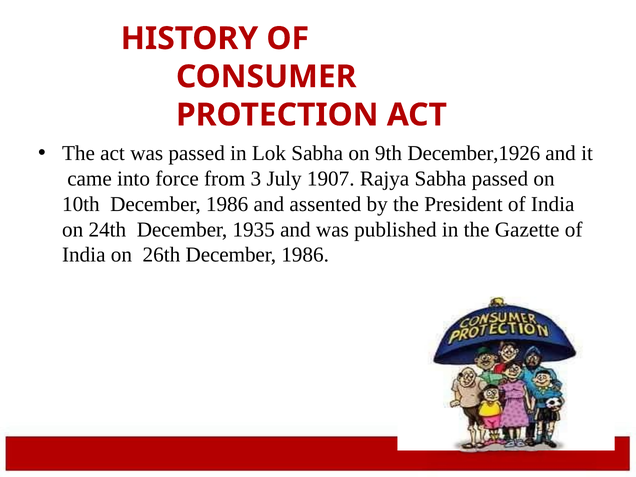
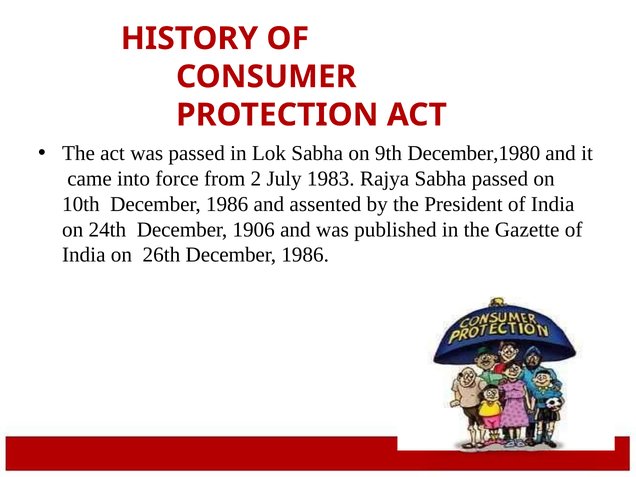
December,1926: December,1926 -> December,1980
3: 3 -> 2
1907: 1907 -> 1983
1935: 1935 -> 1906
